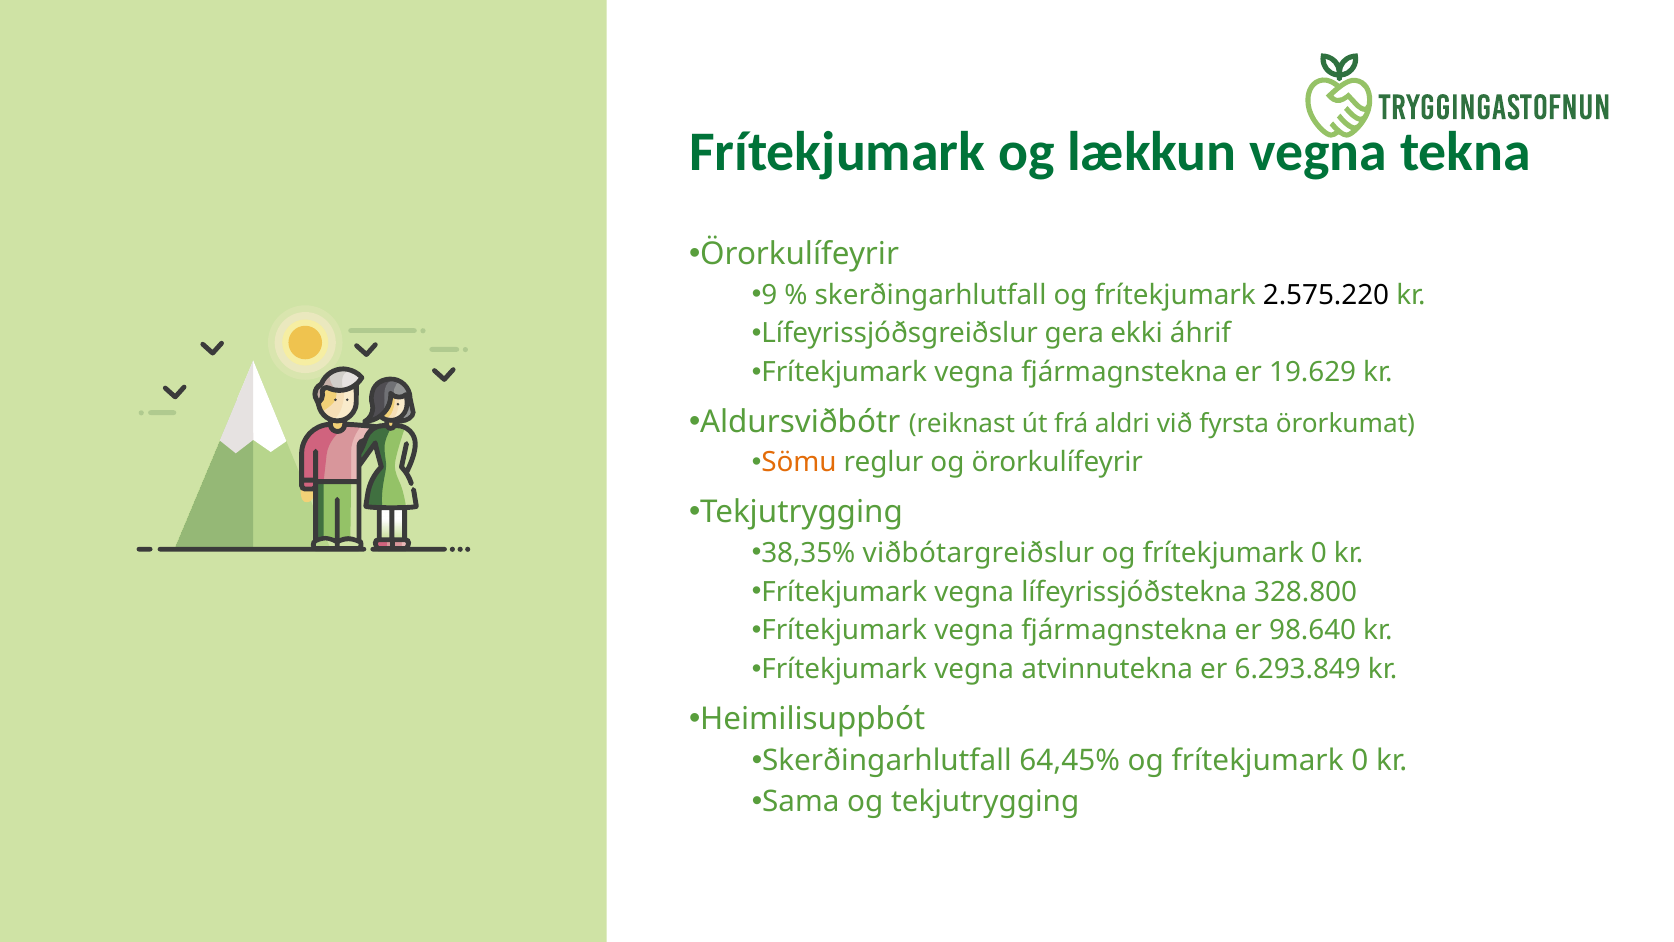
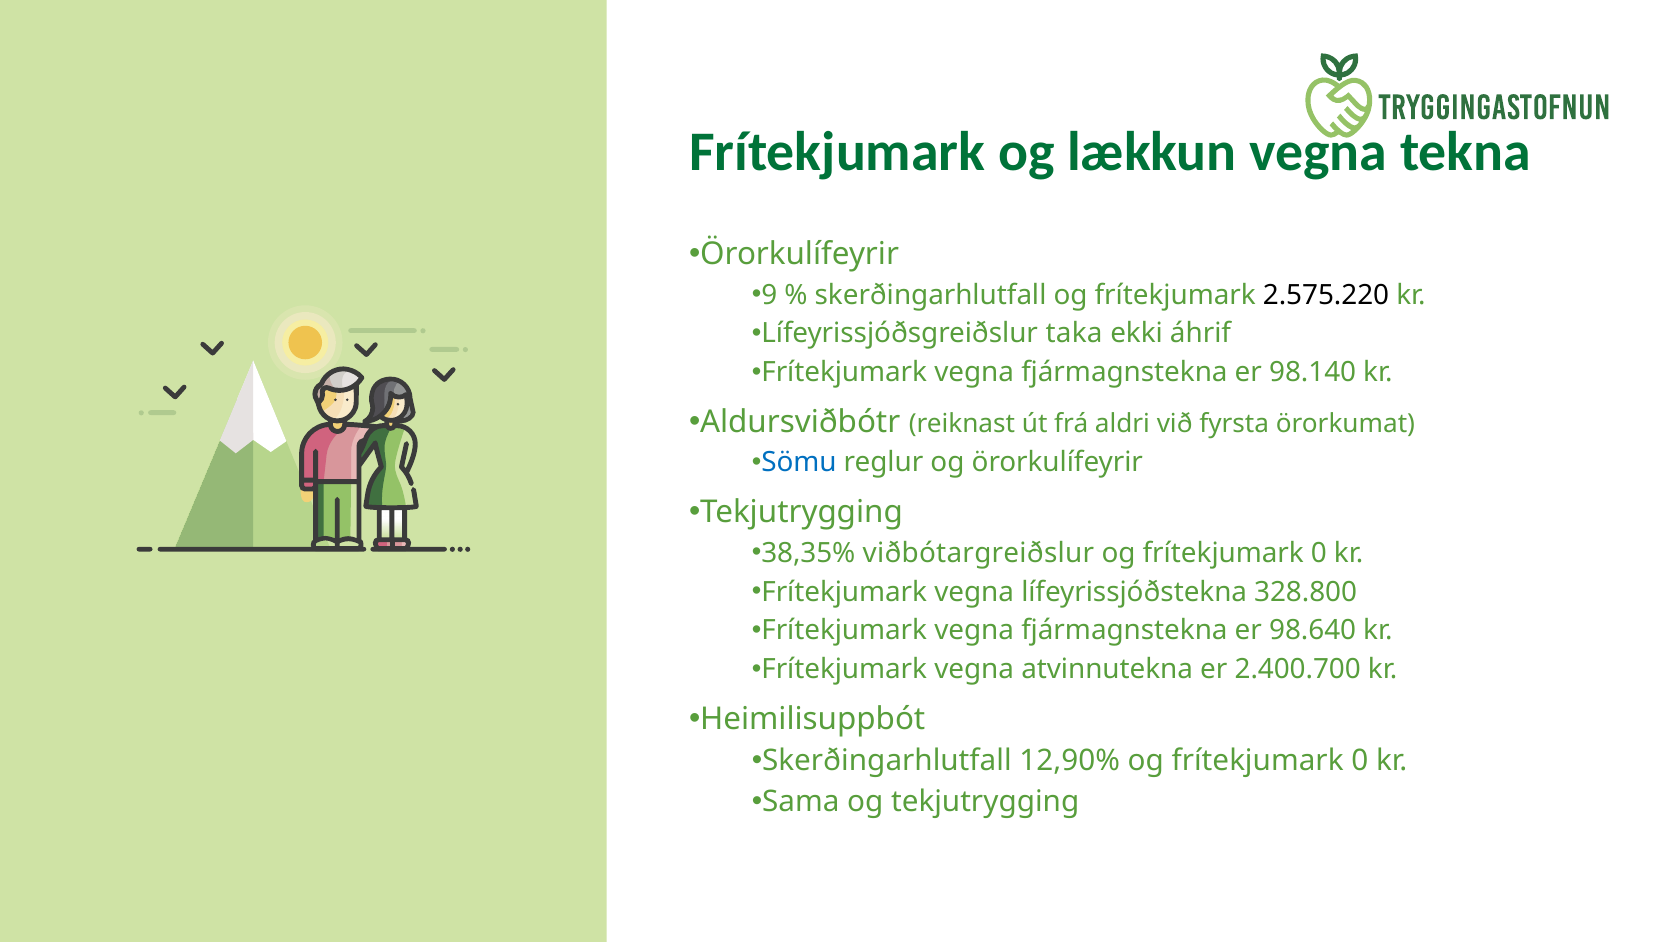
gera: gera -> taka
19.629: 19.629 -> 98.140
Sömu colour: orange -> blue
6.293.849: 6.293.849 -> 2.400.700
64,45%: 64,45% -> 12,90%
